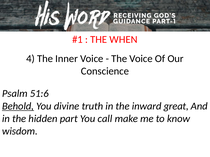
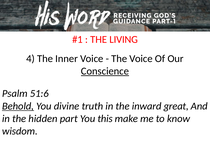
WHEN: WHEN -> LIVING
Conscience underline: none -> present
call: call -> this
